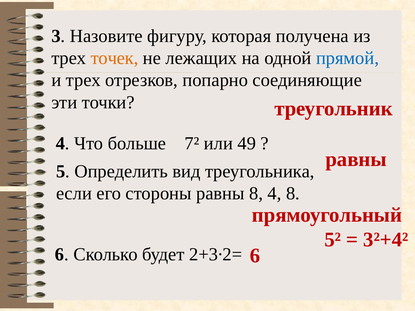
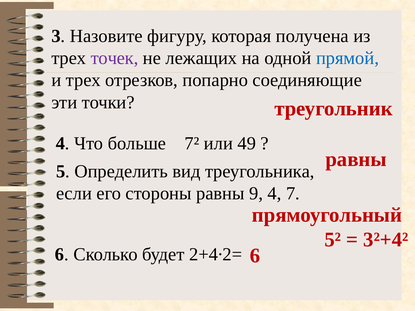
точек colour: orange -> purple
равны 8: 8 -> 9
4 8: 8 -> 7
2+3∙2=: 2+3∙2= -> 2+4∙2=
